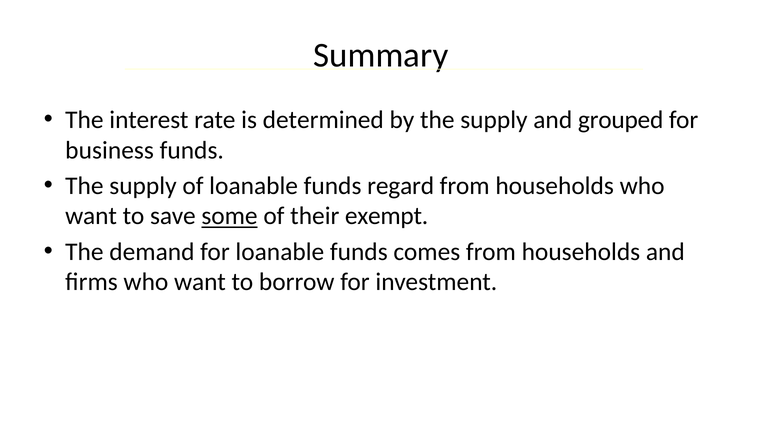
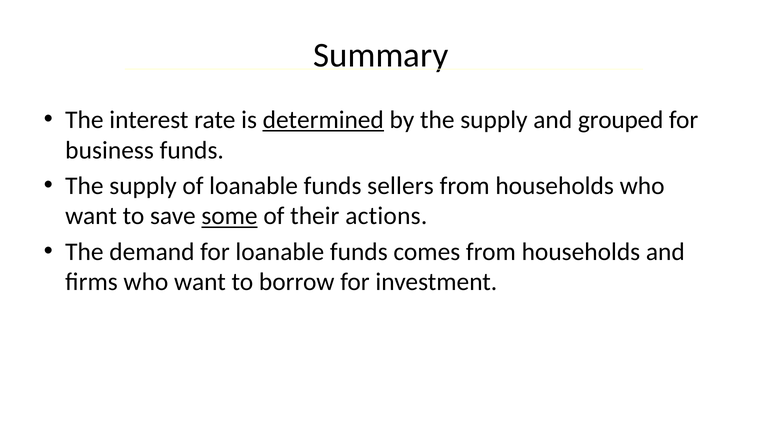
determined underline: none -> present
regard: regard -> sellers
exempt: exempt -> actions
